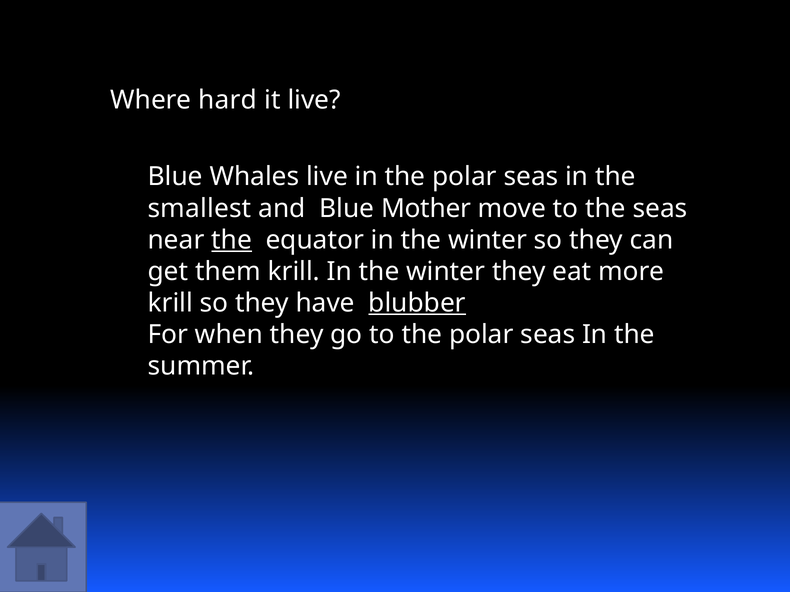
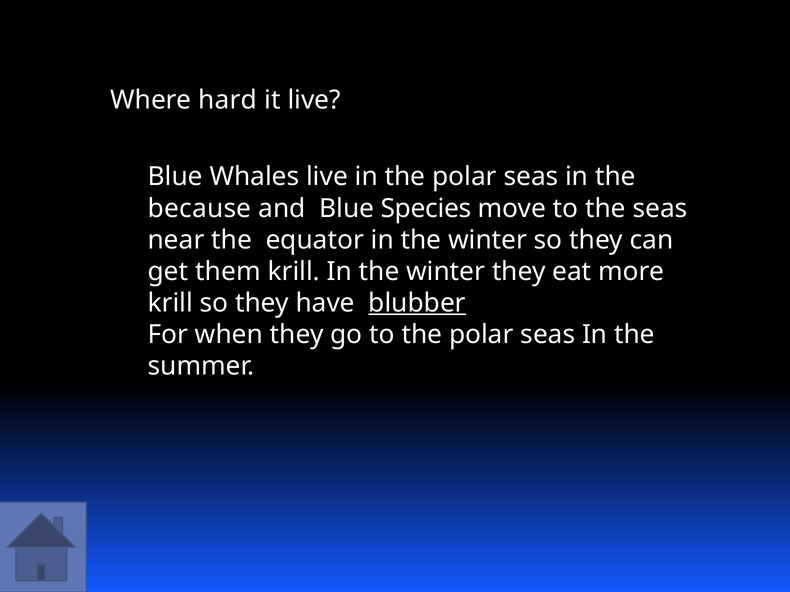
smallest: smallest -> because
Mother: Mother -> Species
the at (232, 240) underline: present -> none
